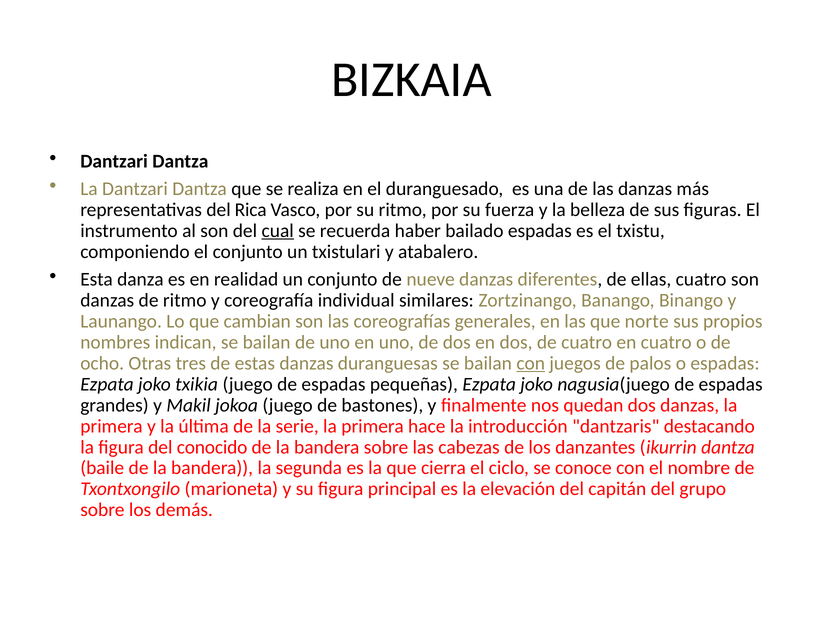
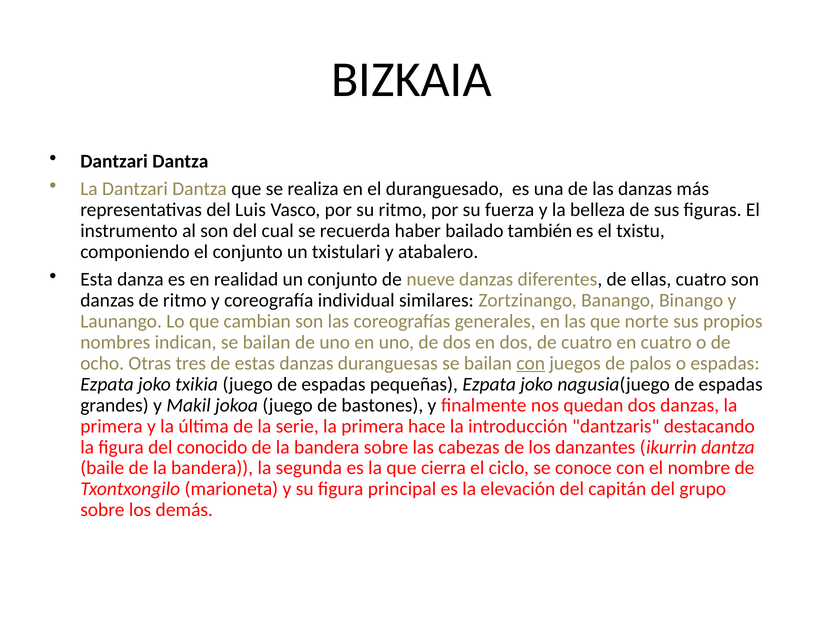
Rica: Rica -> Luis
cual underline: present -> none
bailado espadas: espadas -> también
